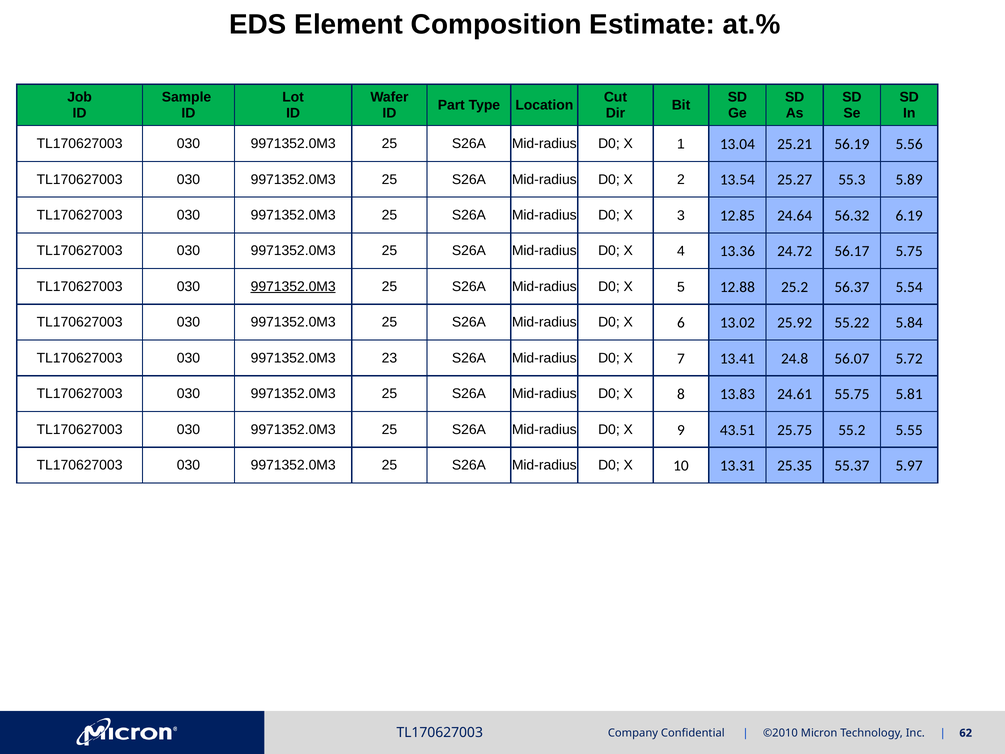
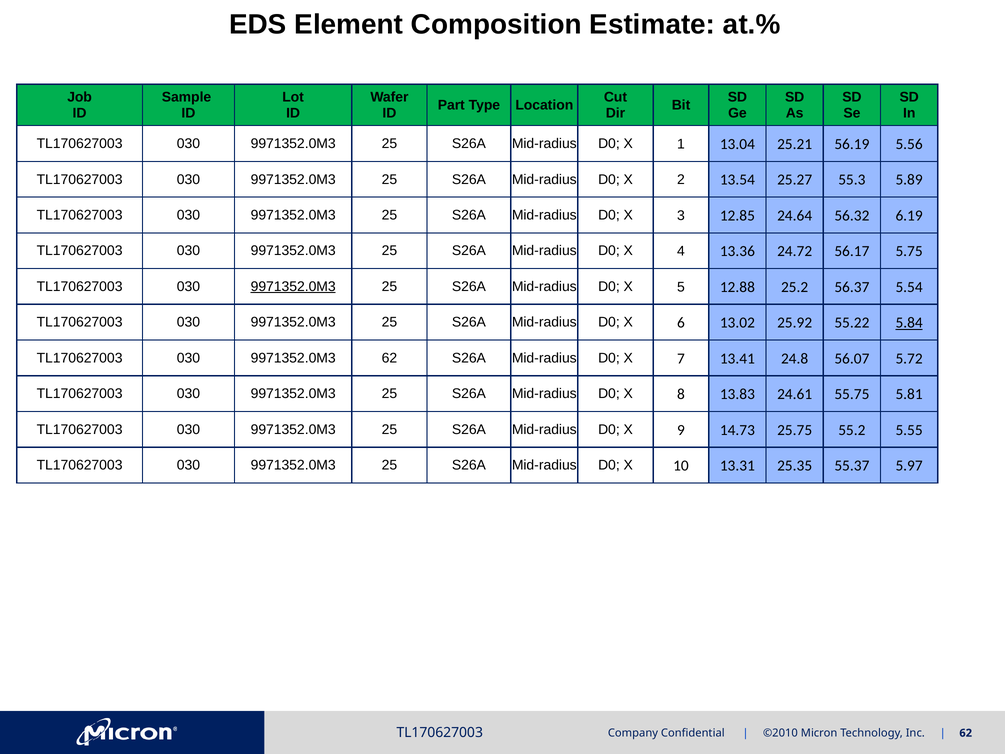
5.84 underline: none -> present
9971352.0M3 23: 23 -> 62
43.51: 43.51 -> 14.73
